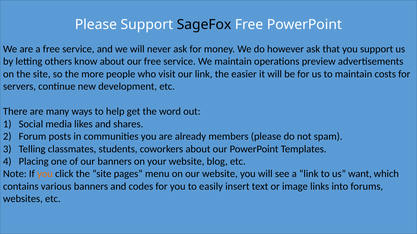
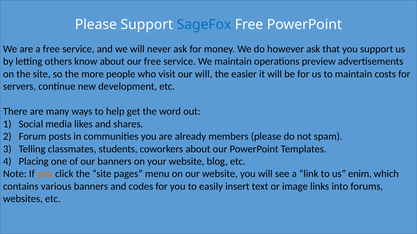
SageFox colour: black -> blue
our link: link -> will
want: want -> enim
